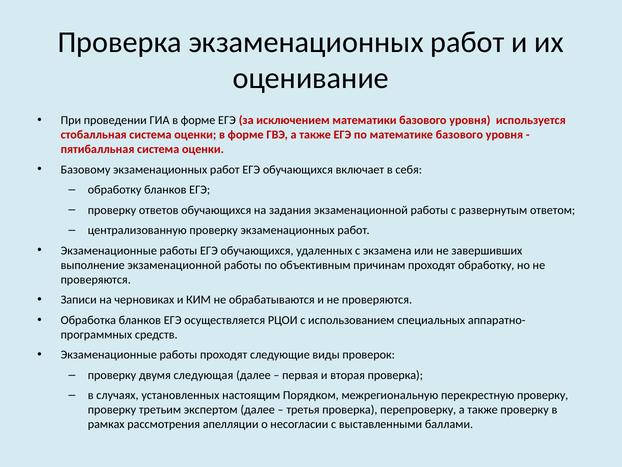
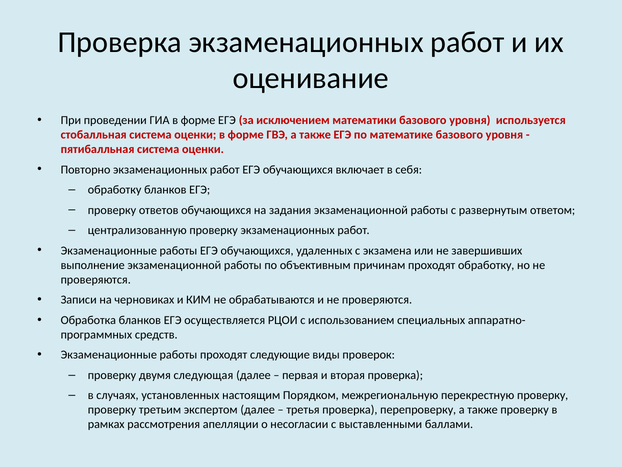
Базовому: Базовому -> Повторно
